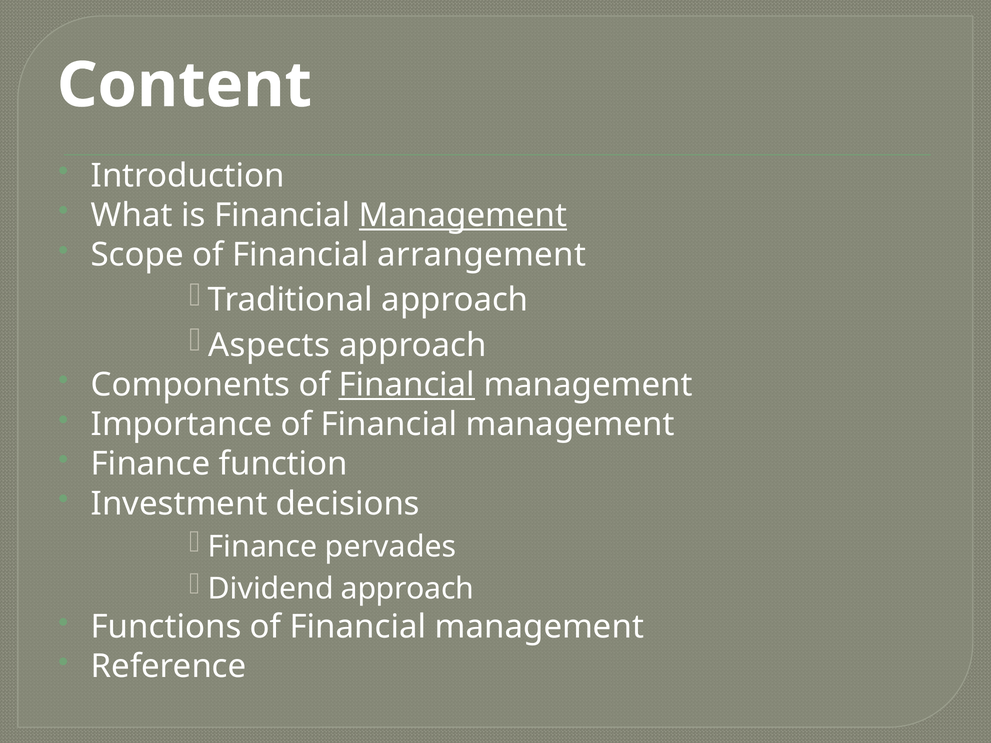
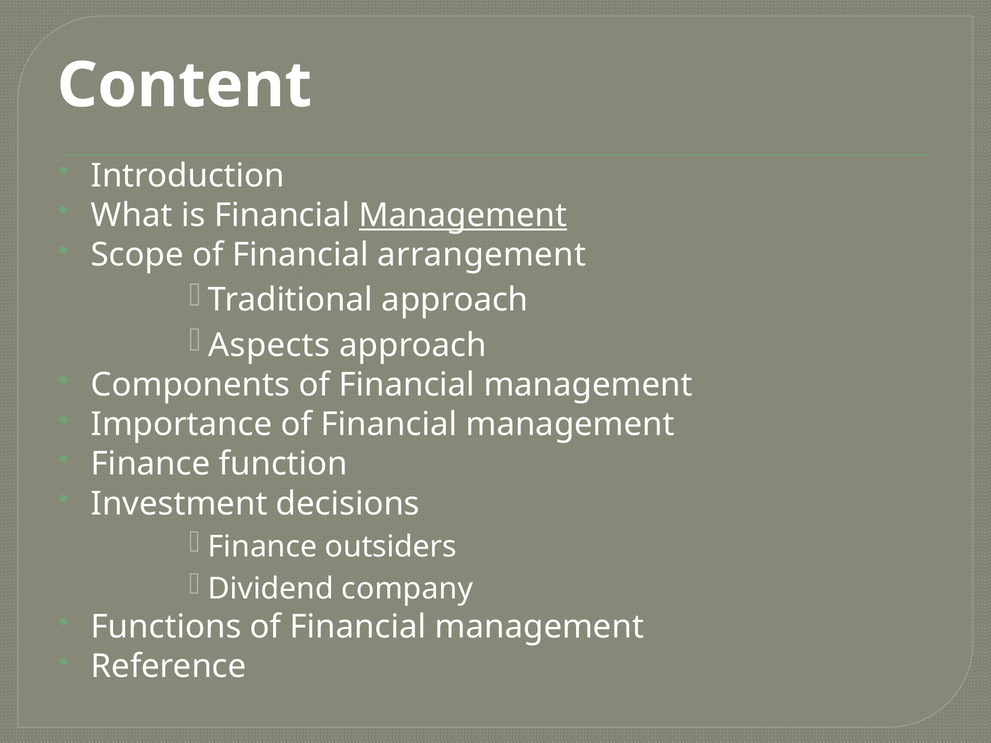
Financial at (407, 385) underline: present -> none
pervades: pervades -> outsiders
Dividend approach: approach -> company
